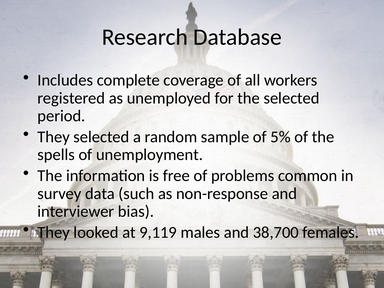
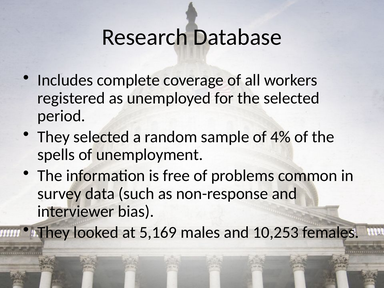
5%: 5% -> 4%
9,119: 9,119 -> 5,169
38,700: 38,700 -> 10,253
